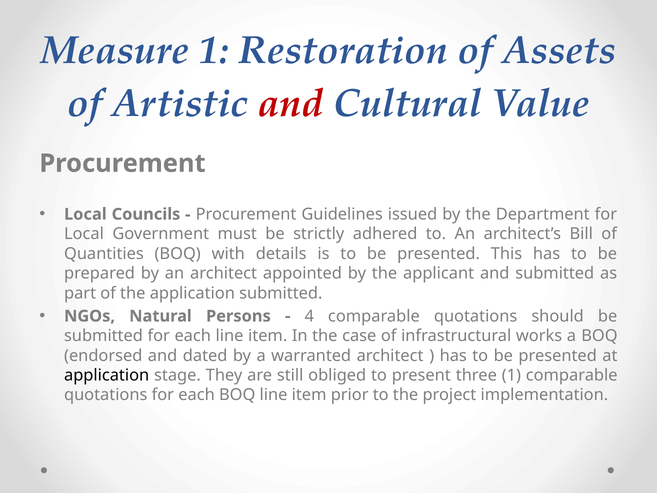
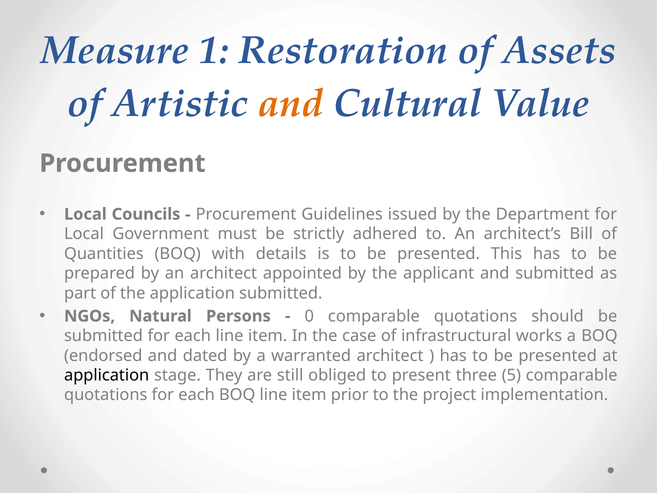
and at (291, 103) colour: red -> orange
4: 4 -> 0
three 1: 1 -> 5
